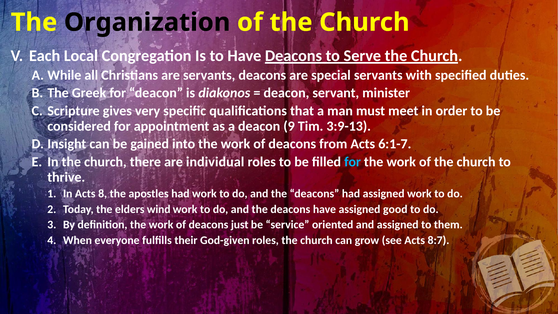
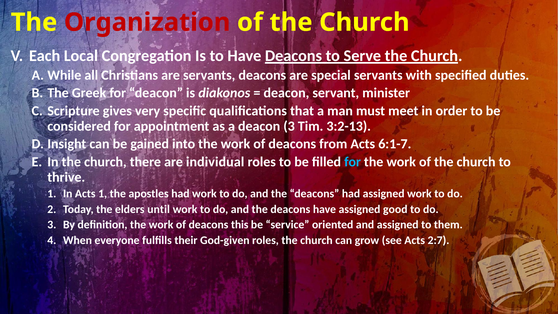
Organization colour: black -> red
deacon 9: 9 -> 3
3:9-13: 3:9-13 -> 3:2-13
Acts 8: 8 -> 1
wind: wind -> until
just: just -> this
8:7: 8:7 -> 2:7
